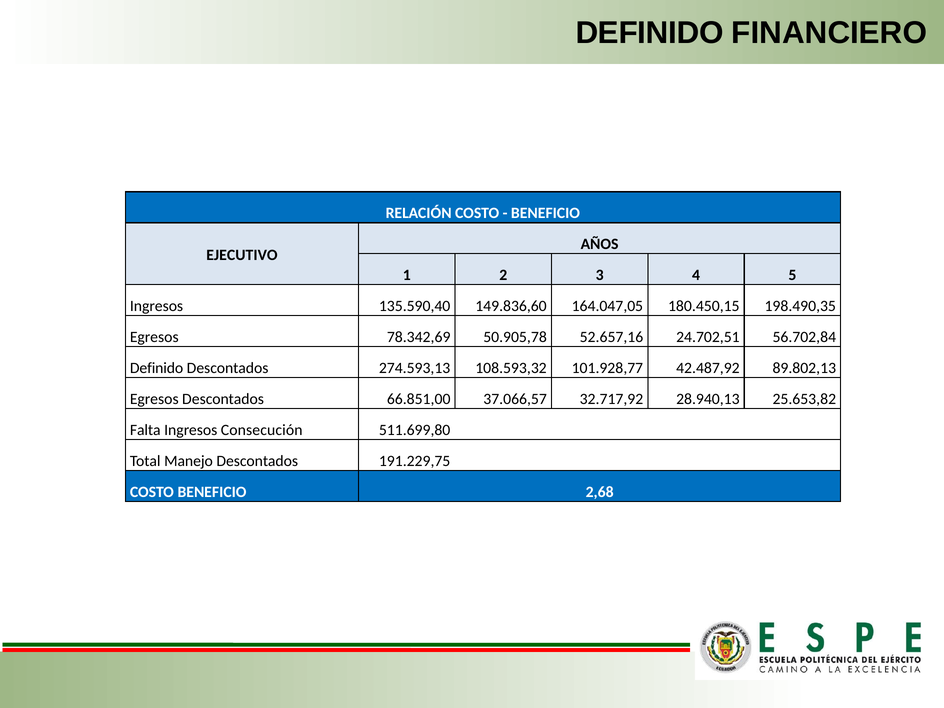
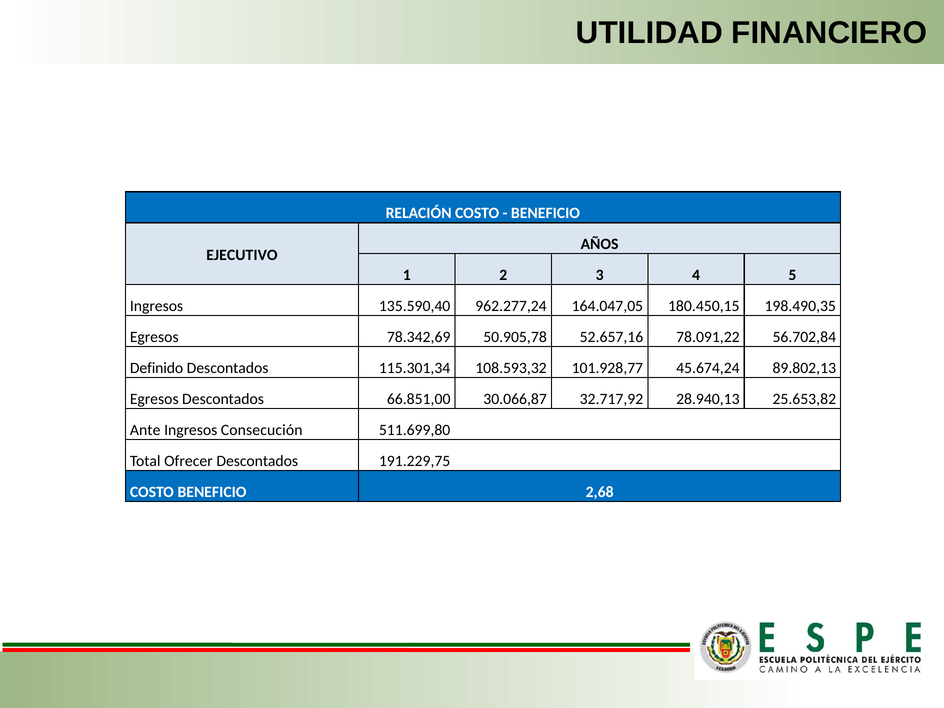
DEFINIDO at (650, 33): DEFINIDO -> UTILIDAD
149.836,60: 149.836,60 -> 962.277,24
24.702,51: 24.702,51 -> 78.091,22
274.593,13: 274.593,13 -> 115.301,34
42.487,92: 42.487,92 -> 45.674,24
37.066,57: 37.066,57 -> 30.066,87
Falta: Falta -> Ante
Manejo: Manejo -> Ofrecer
